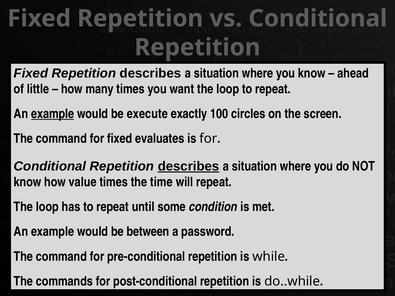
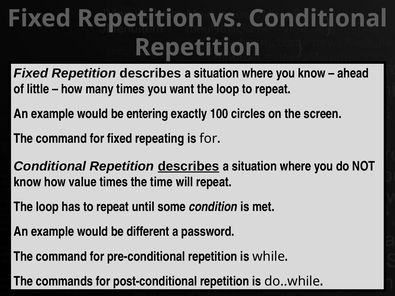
example at (53, 114) underline: present -> none
execute: execute -> entering
evaluates: evaluates -> repeating
between: between -> different
